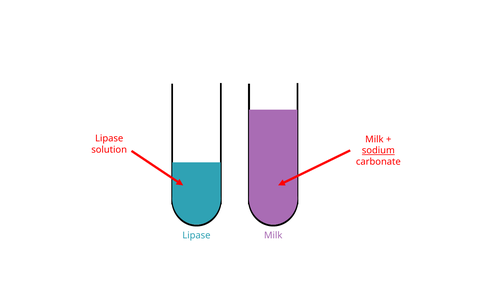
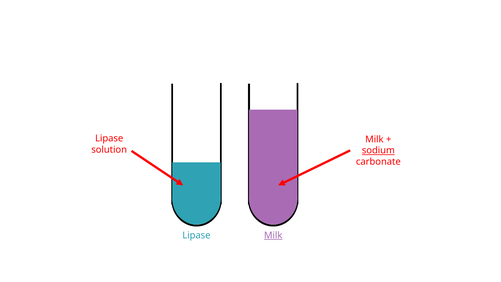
Milk at (273, 235) underline: none -> present
